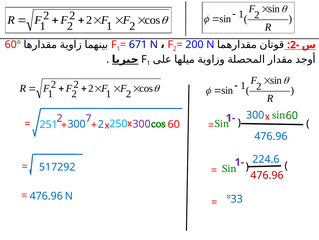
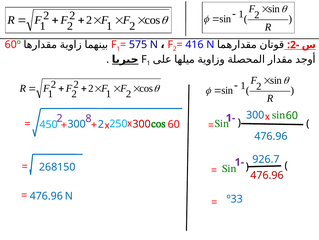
671: 671 -> 575
200: 200 -> 416
251: 251 -> 450
7: 7 -> 8
300 at (142, 124) colour: purple -> red
224.6: 224.6 -> 926.7
517292: 517292 -> 268150
